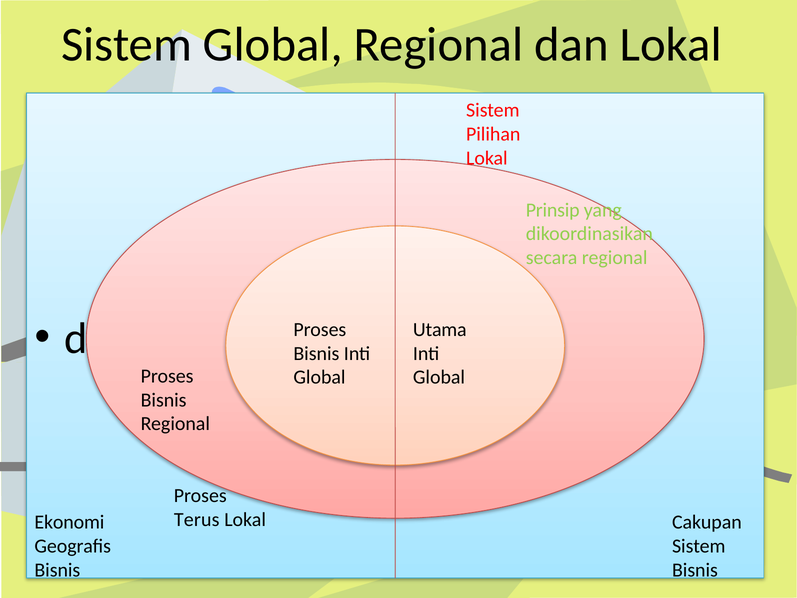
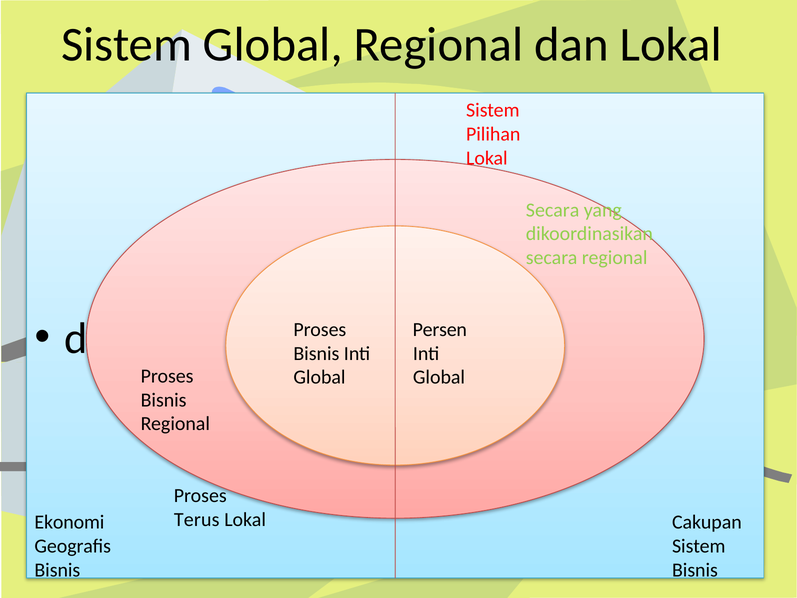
Prinsip at (553, 210): Prinsip -> Secara
Utama: Utama -> Persen
